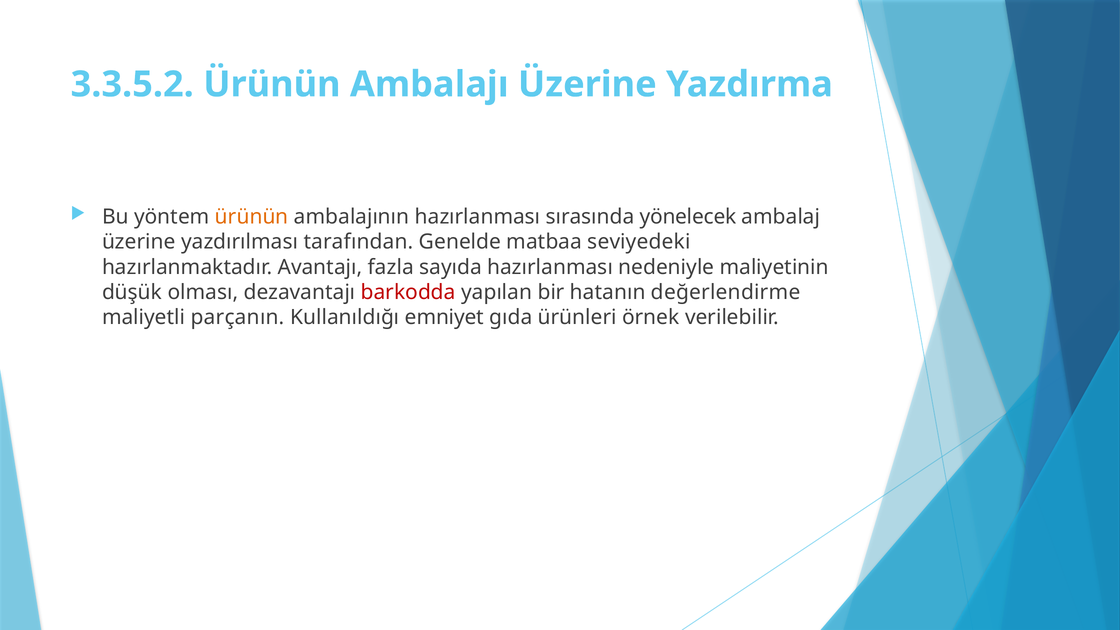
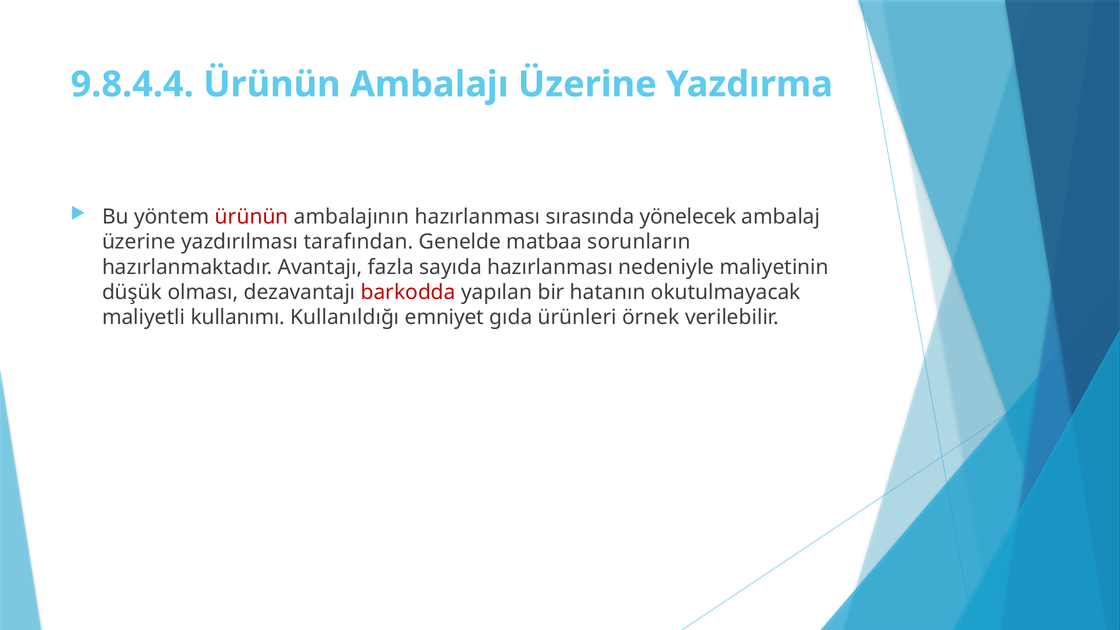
3.3.5.2: 3.3.5.2 -> 9.8.4.4
ürünün at (252, 217) colour: orange -> red
seviyedeki: seviyedeki -> sorunların
değerlendirme: değerlendirme -> okutulmayacak
parçanın: parçanın -> kullanımı
